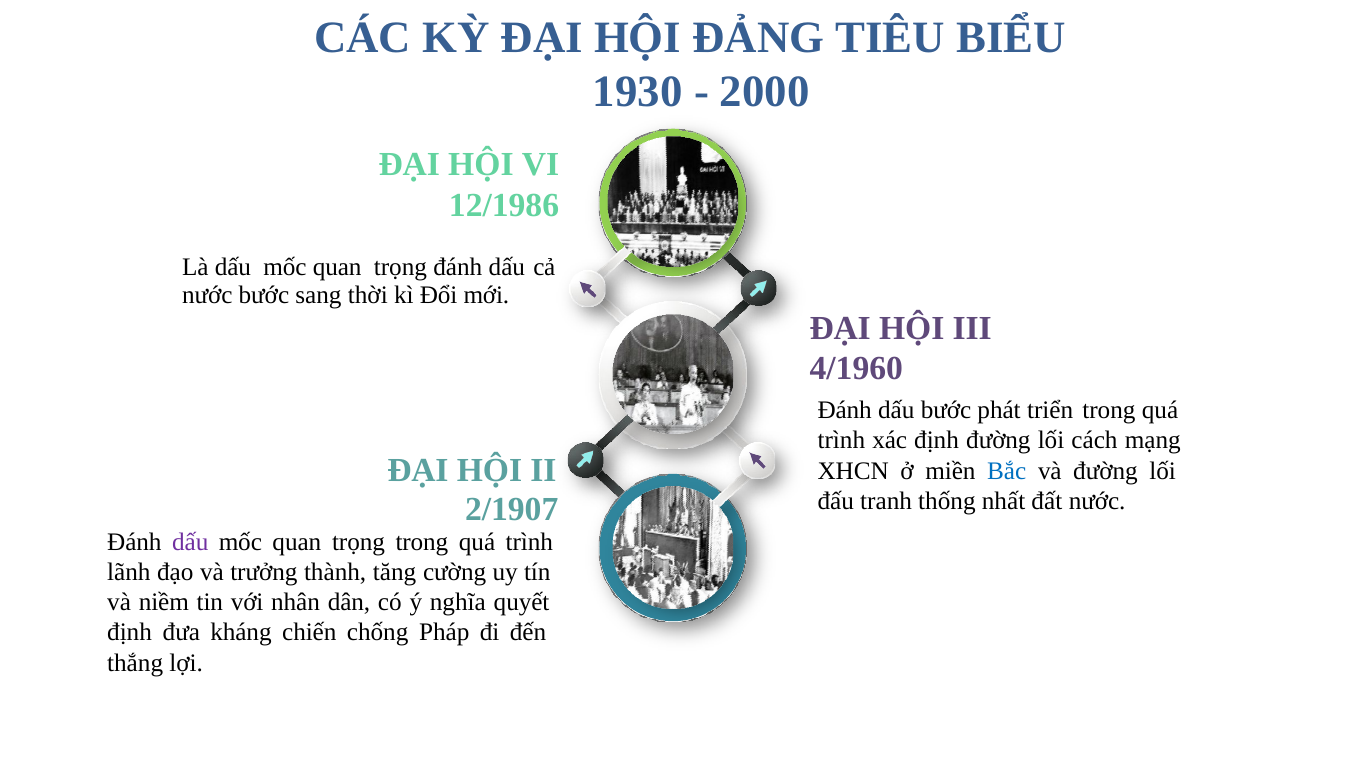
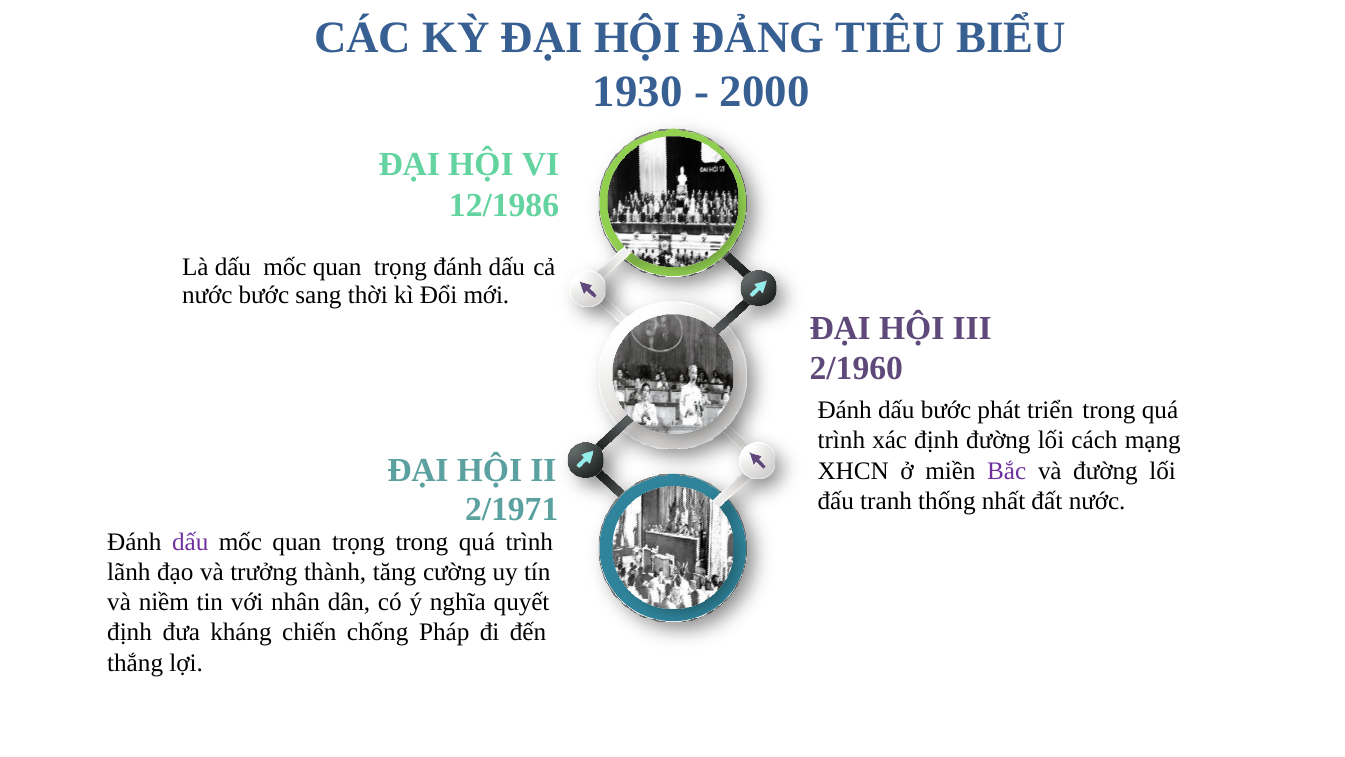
4/1960: 4/1960 -> 2/1960
Bắc colour: blue -> purple
2/1907: 2/1907 -> 2/1971
